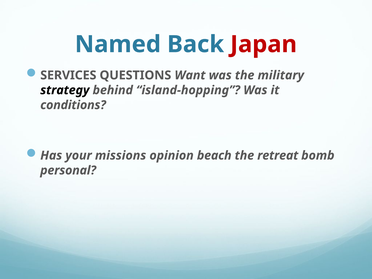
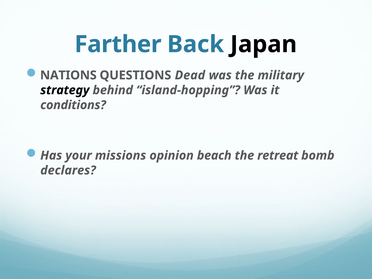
Named: Named -> Farther
Japan colour: red -> black
SERVICES: SERVICES -> NATIONS
Want: Want -> Dead
personal: personal -> declares
